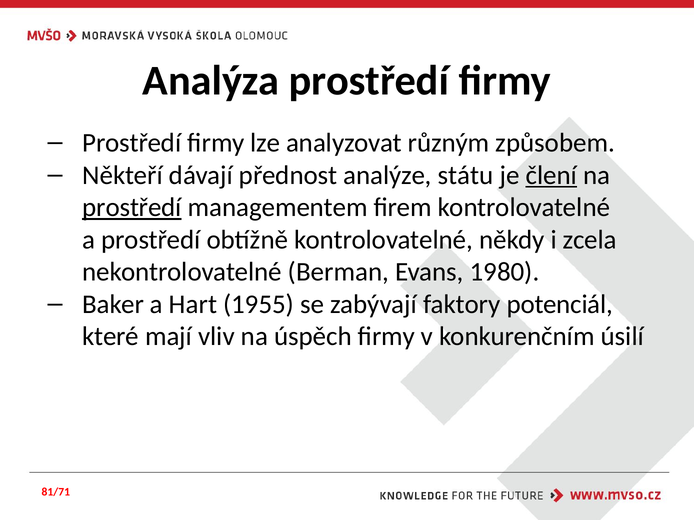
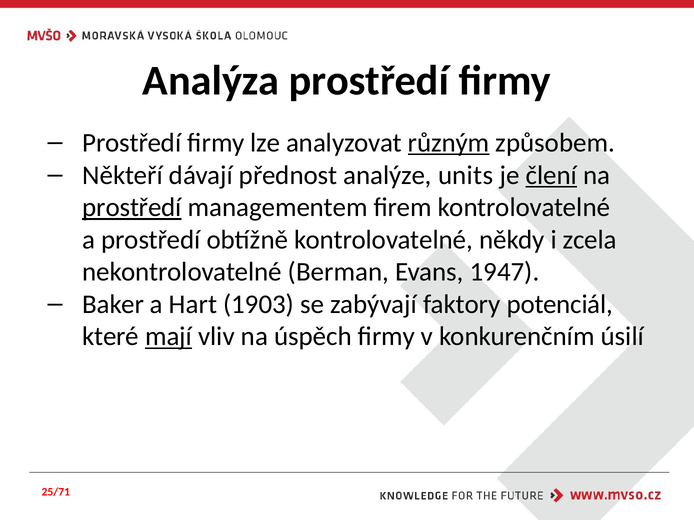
různým underline: none -> present
státu: státu -> units
1980: 1980 -> 1947
1955: 1955 -> 1903
mají underline: none -> present
81/71: 81/71 -> 25/71
